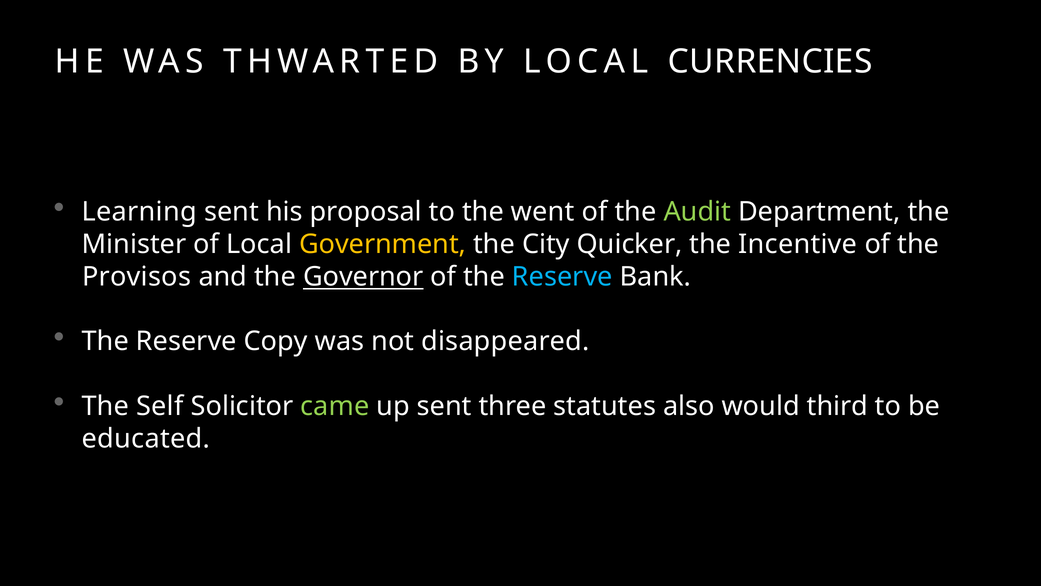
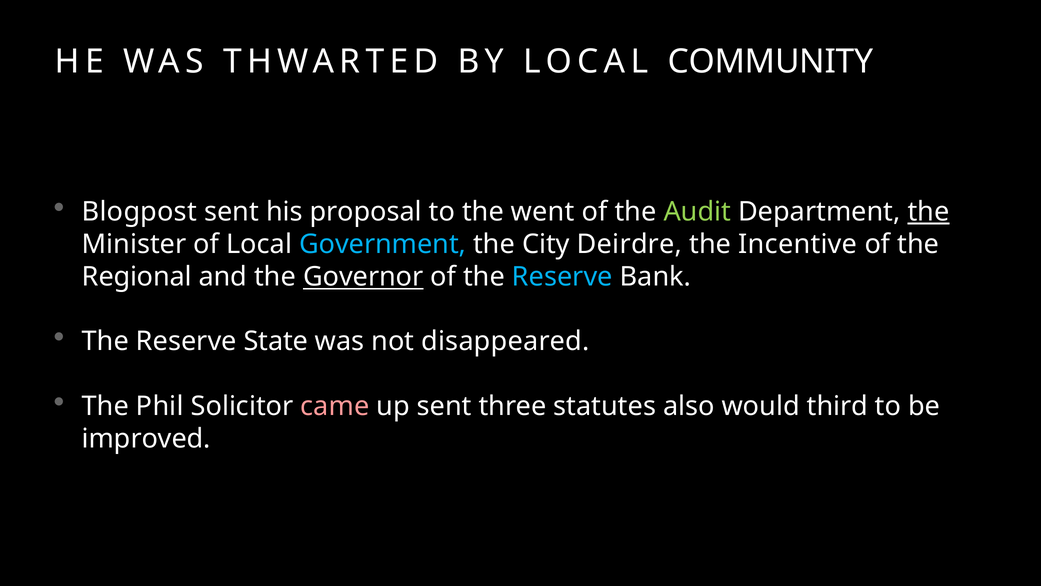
CURRENCIES: CURRENCIES -> COMMUNITY
Learning: Learning -> Blogpost
the at (928, 212) underline: none -> present
Government colour: yellow -> light blue
Quicker: Quicker -> Deirdre
Provisos: Provisos -> Regional
Copy: Copy -> State
Self: Self -> Phil
came colour: light green -> pink
educated: educated -> improved
